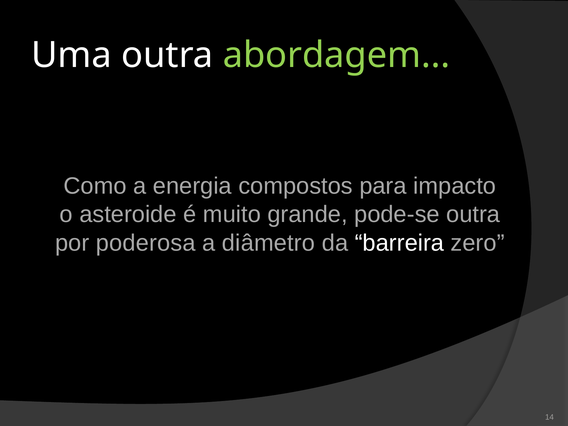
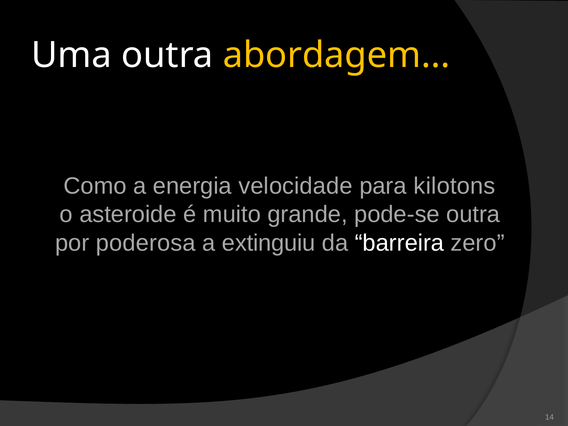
abordagem colour: light green -> yellow
compostos: compostos -> velocidade
impacto: impacto -> kilotons
diâmetro: diâmetro -> extinguiu
